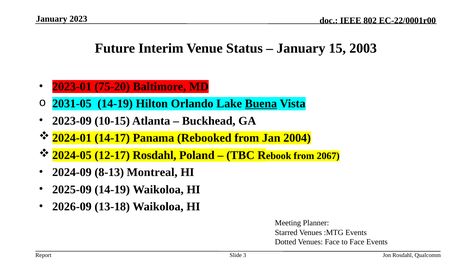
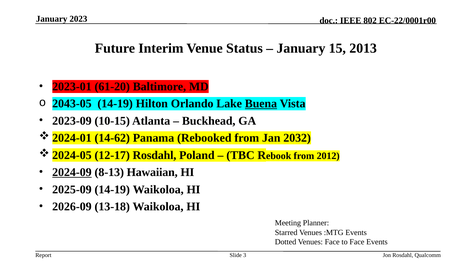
2003: 2003 -> 2013
75-20: 75-20 -> 61-20
2031-05: 2031-05 -> 2043-05
14-17: 14-17 -> 14-62
2004: 2004 -> 2032
2067: 2067 -> 2012
2024-09 underline: none -> present
Montreal: Montreal -> Hawaiian
